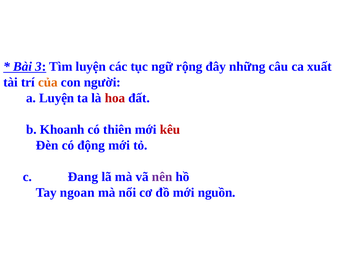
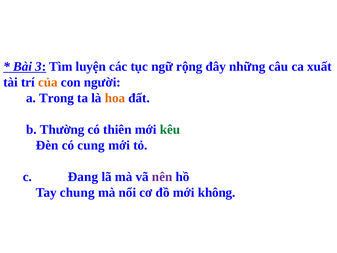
a Luyện: Luyện -> Trong
hoa colour: red -> orange
Khoanh: Khoanh -> Thường
kêu colour: red -> green
động: động -> cung
ngoan: ngoan -> chung
nguồn: nguồn -> không
